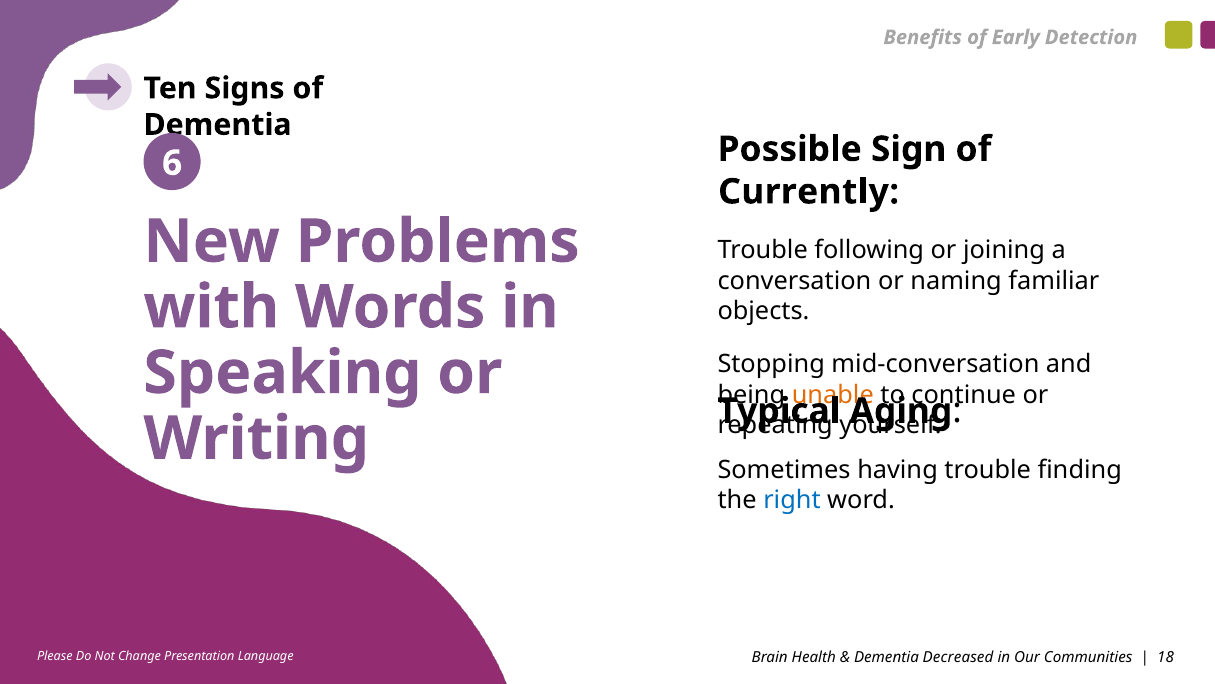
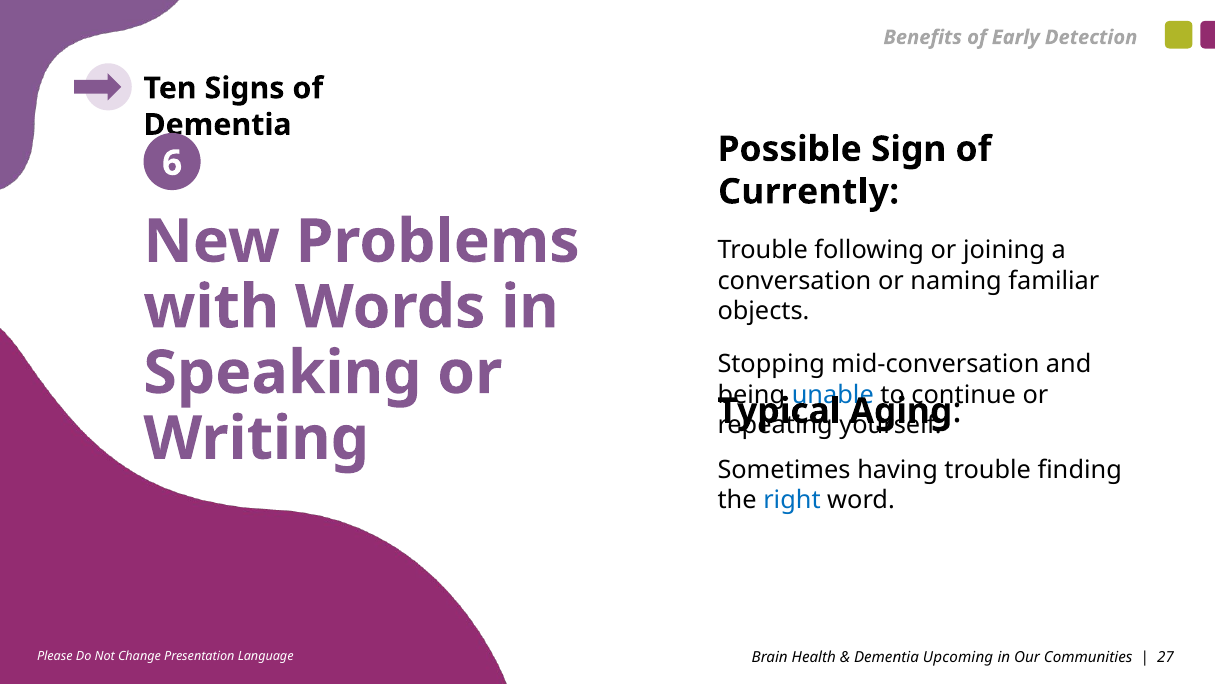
unable colour: orange -> blue
Decreased: Decreased -> Upcoming
18: 18 -> 27
